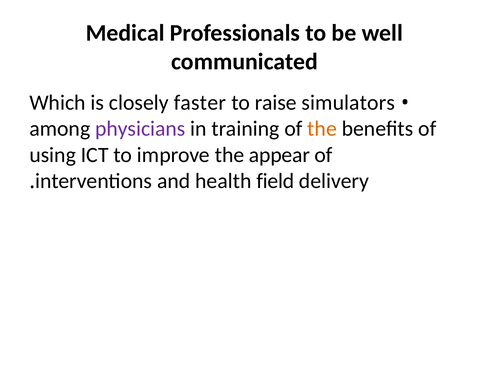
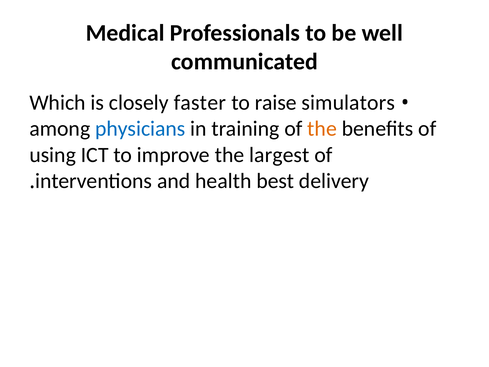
physicians colour: purple -> blue
appear: appear -> largest
field: field -> best
